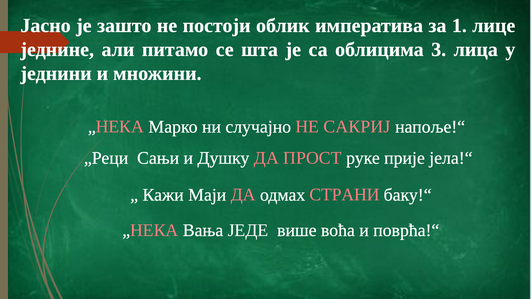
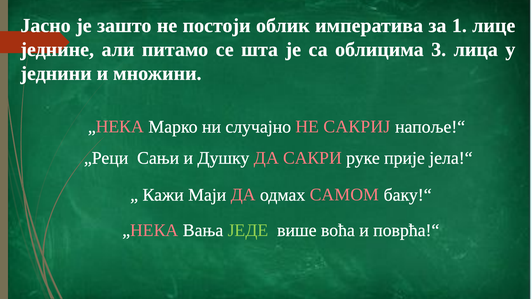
ПРОСТ: ПРОСТ -> САКРИ
СТРАНИ: СТРАНИ -> САМОМ
ЈЕДЕ colour: white -> light green
